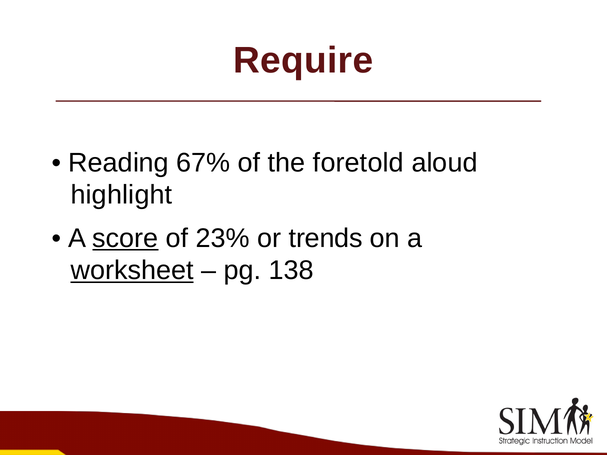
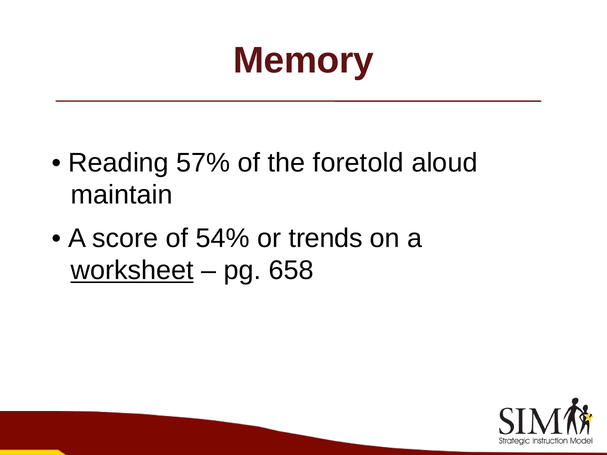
Require: Require -> Memory
67%: 67% -> 57%
highlight: highlight -> maintain
score underline: present -> none
23%: 23% -> 54%
138: 138 -> 658
